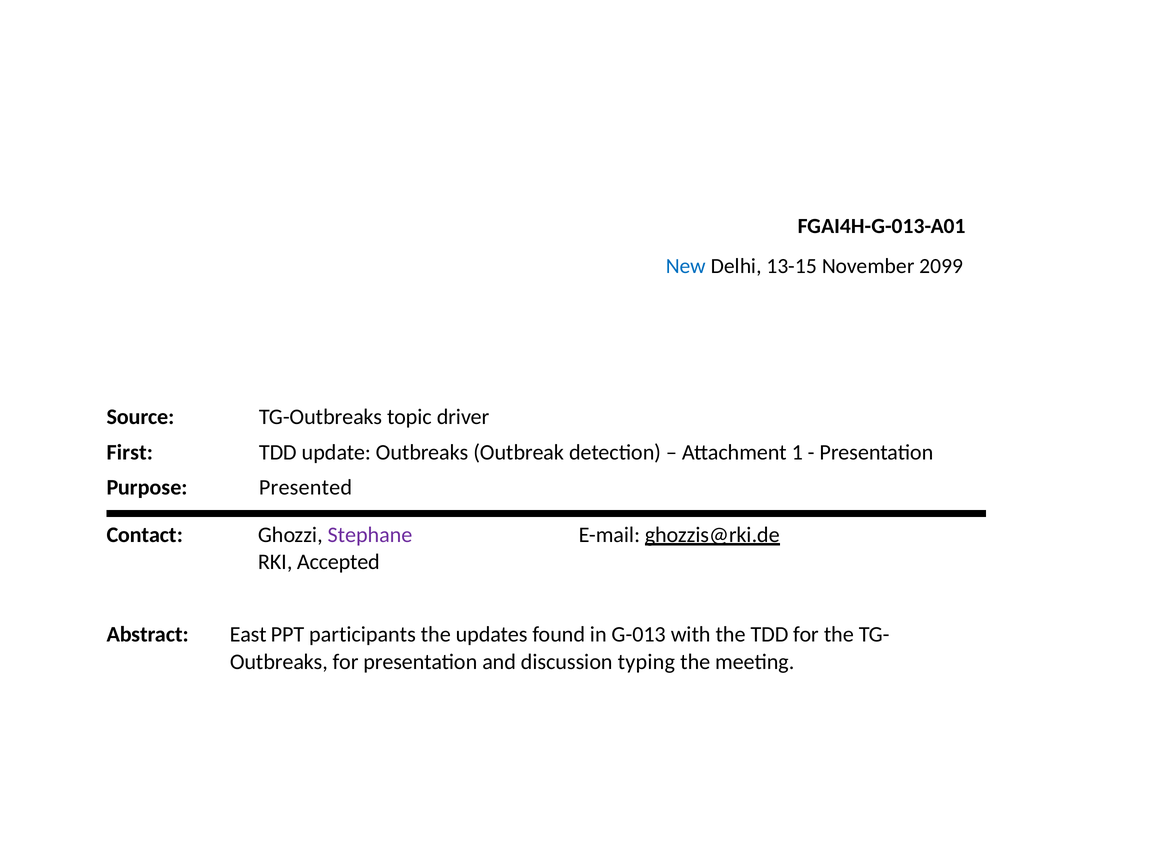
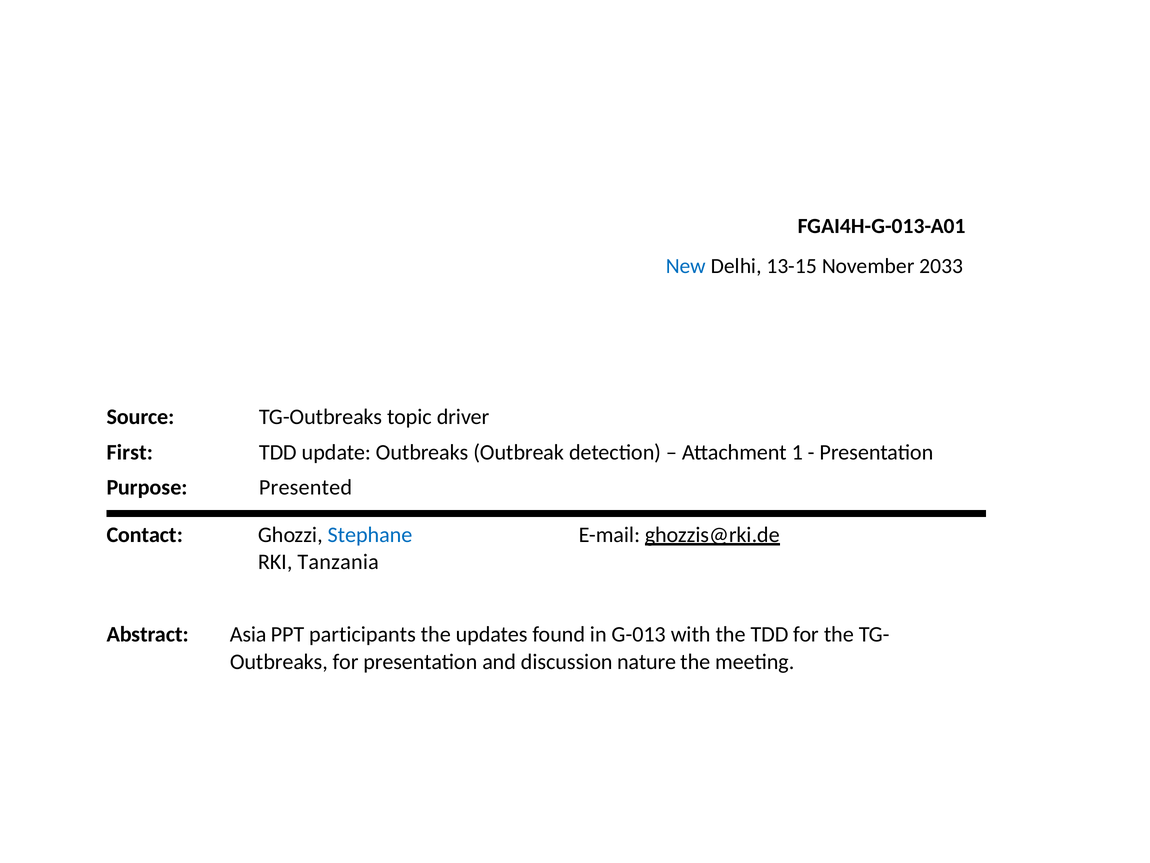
2099: 2099 -> 2033
Stephane colour: purple -> blue
Accepted: Accepted -> Tanzania
East: East -> Asia
typing: typing -> nature
